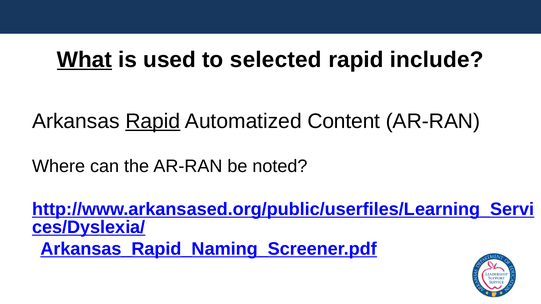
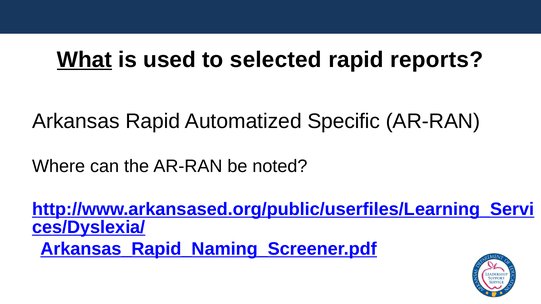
include: include -> reports
Rapid at (153, 121) underline: present -> none
Content: Content -> Specific
